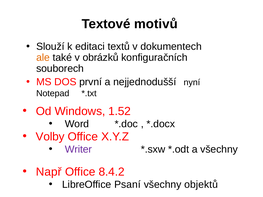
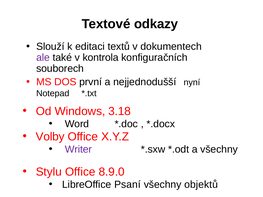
motivů: motivů -> odkazy
ale colour: orange -> purple
obrázků: obrázků -> kontrola
1.52: 1.52 -> 3.18
Např: Např -> Stylu
8.4.2: 8.4.2 -> 8.9.0
